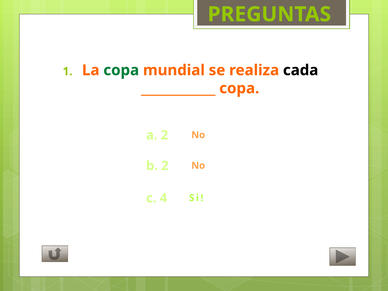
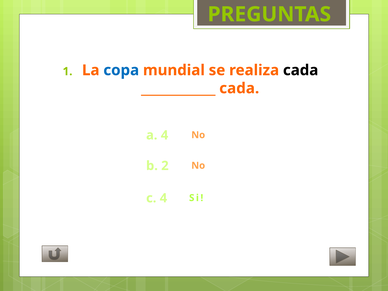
copa at (121, 70) colour: green -> blue
copa at (239, 88): copa -> cada
a 2: 2 -> 4
